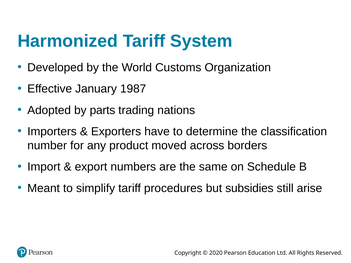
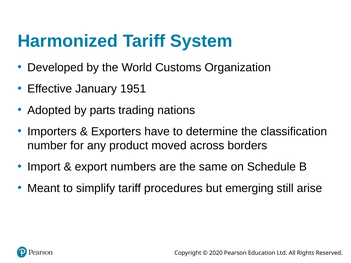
1987: 1987 -> 1951
subsidies: subsidies -> emerging
